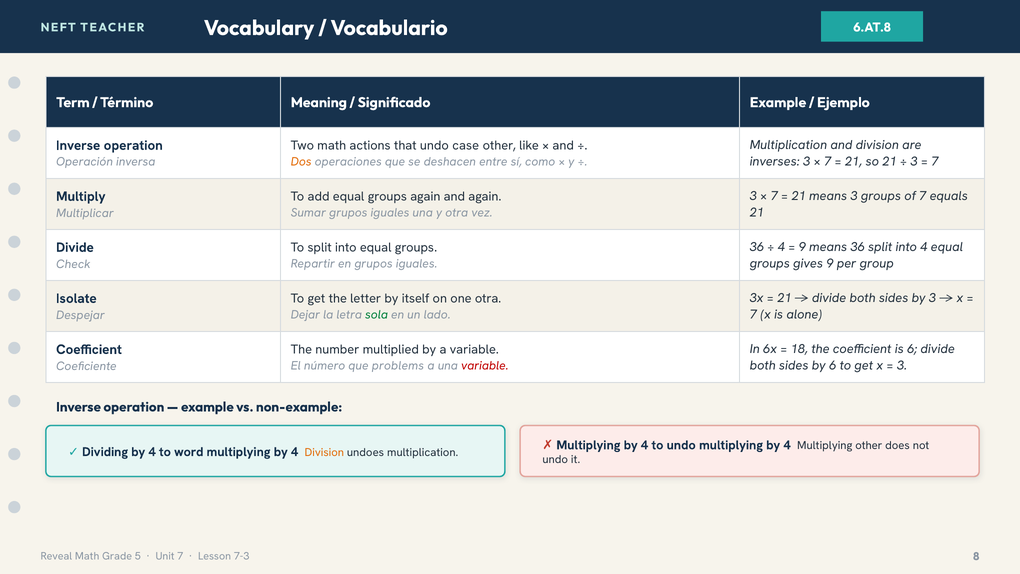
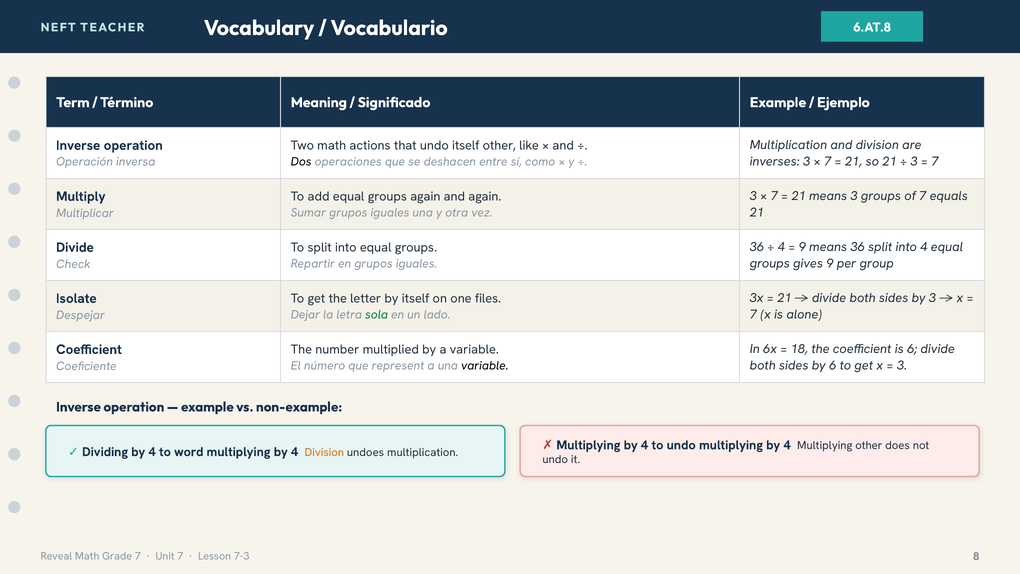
undo case: case -> itself
Dos colour: orange -> black
one otra: otra -> files
problems: problems -> represent
variable at (485, 366) colour: red -> black
Grade 5: 5 -> 7
